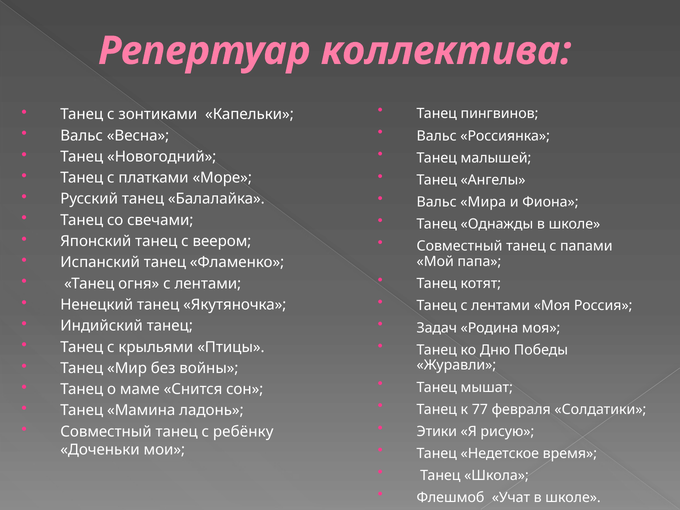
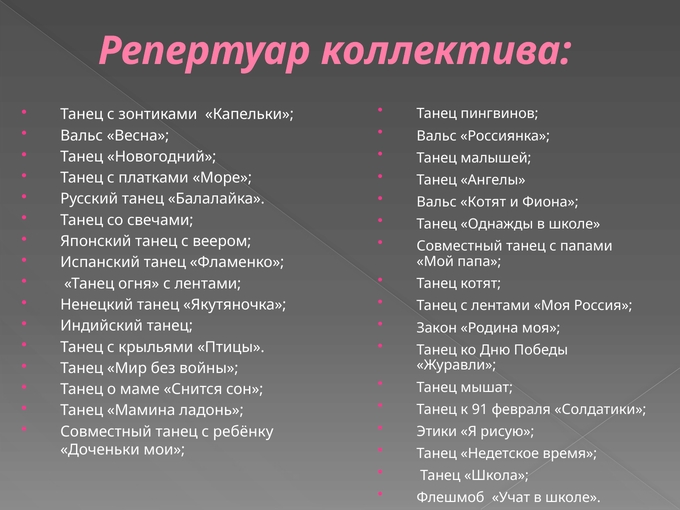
Вальс Мира: Мира -> Котят
Задач: Задач -> Закон
77: 77 -> 91
